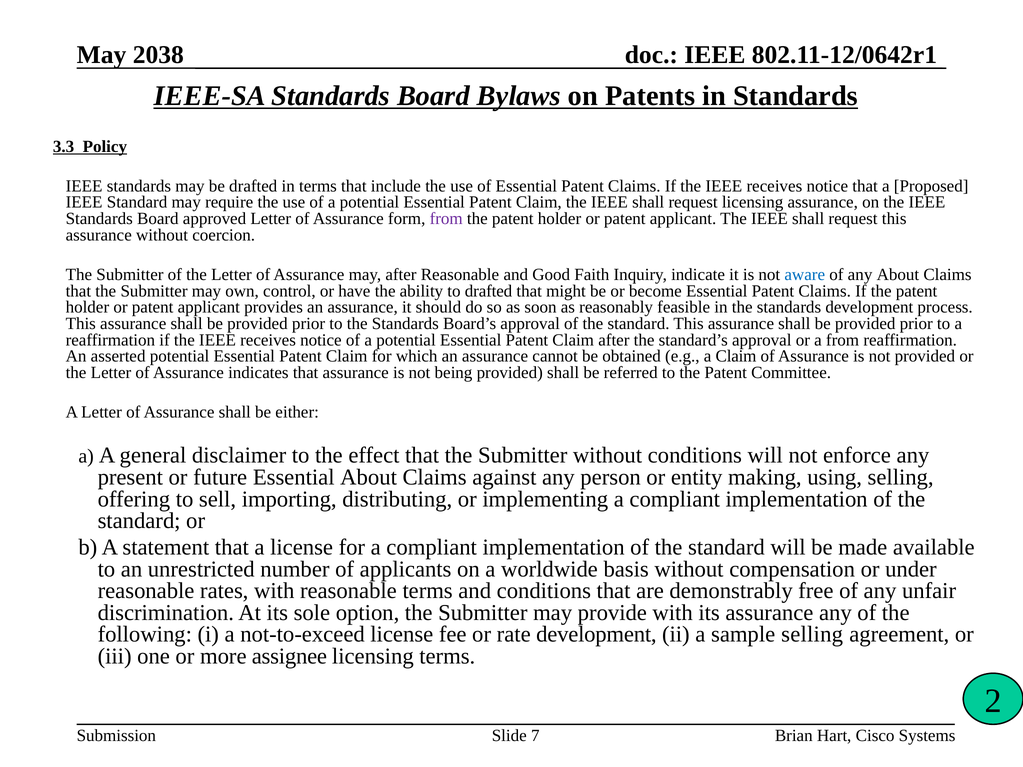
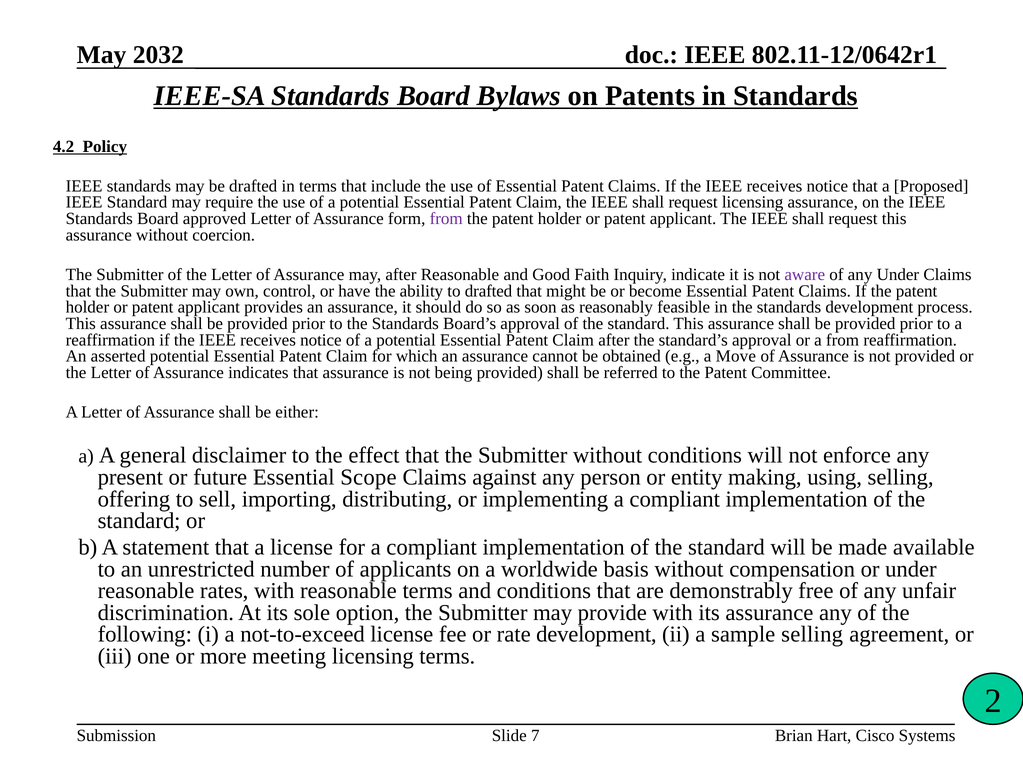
2038: 2038 -> 2032
3.3: 3.3 -> 4.2
aware colour: blue -> purple
any About: About -> Under
a Claim: Claim -> Move
Essential About: About -> Scope
assignee: assignee -> meeting
